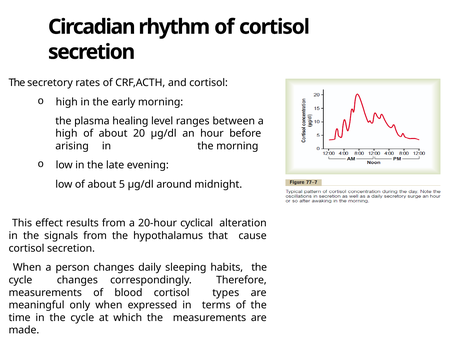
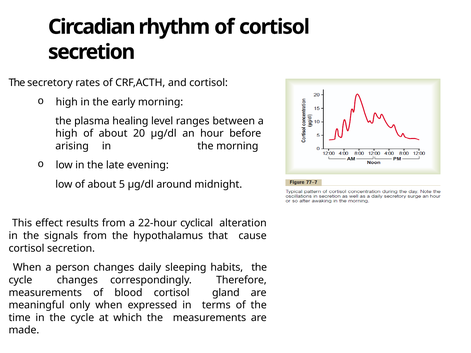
20-hour: 20-hour -> 22-hour
types: types -> gland
